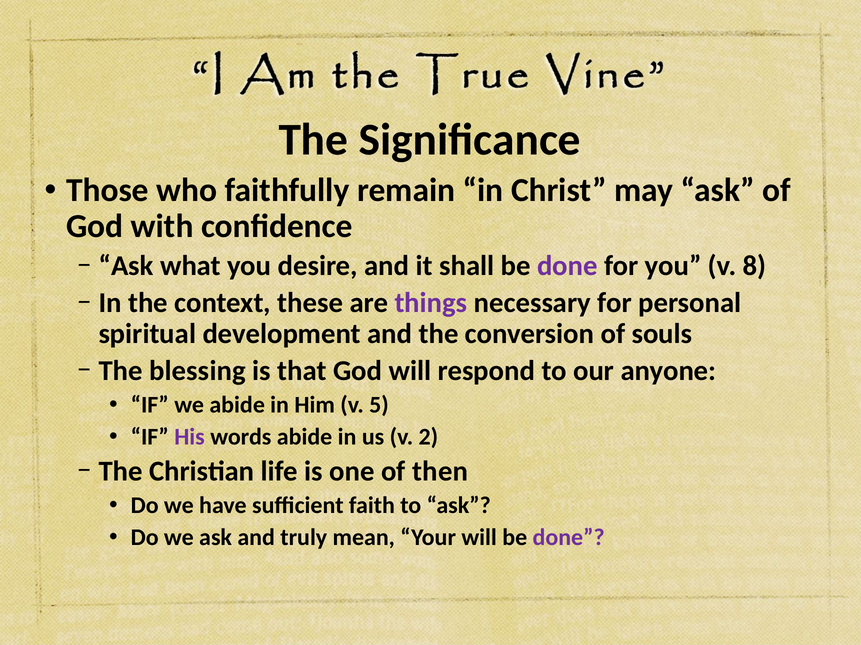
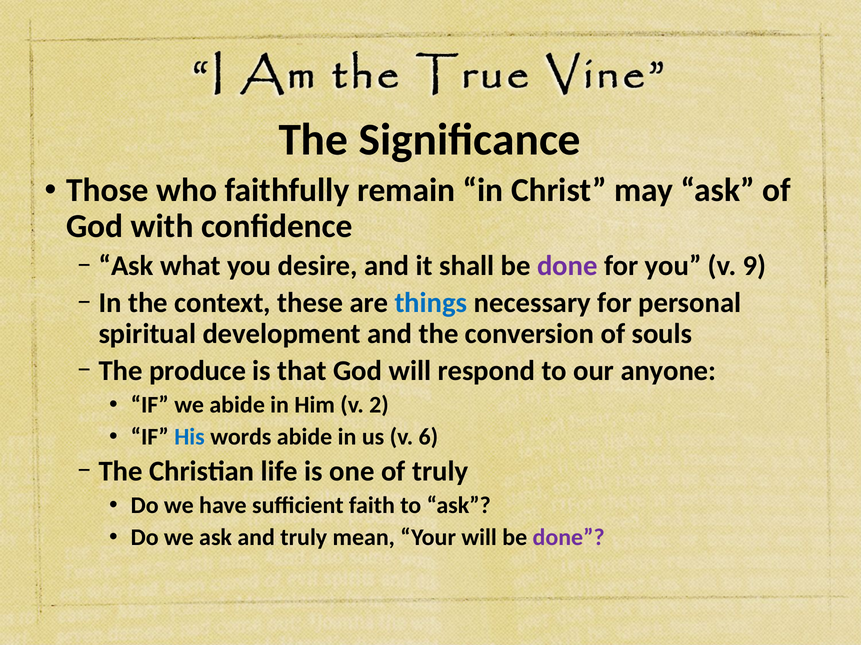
8: 8 -> 9
things colour: purple -> blue
blessing: blessing -> produce
5: 5 -> 2
His colour: purple -> blue
2: 2 -> 6
of then: then -> truly
